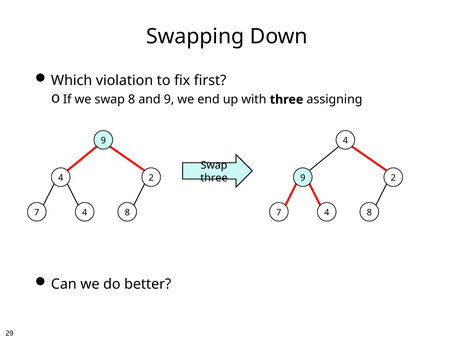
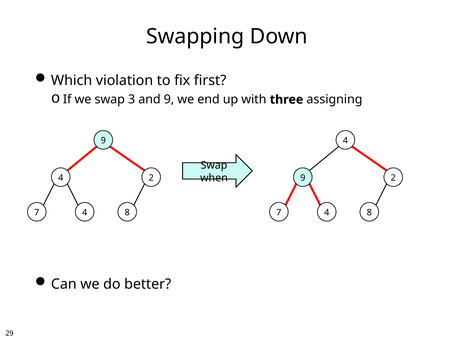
swap 8: 8 -> 3
three at (214, 178): three -> when
